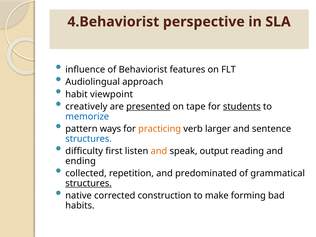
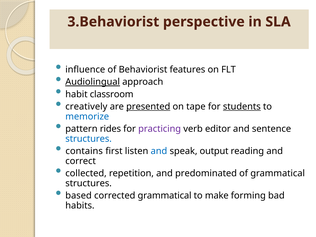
4.Behaviorist: 4.Behaviorist -> 3.Behaviorist
Audiolingual underline: none -> present
viewpoint: viewpoint -> classroom
ways: ways -> rides
practicing colour: orange -> purple
larger: larger -> editor
difficulty: difficulty -> contains
and at (159, 151) colour: orange -> blue
ending: ending -> correct
structures at (89, 183) underline: present -> none
native: native -> based
corrected construction: construction -> grammatical
